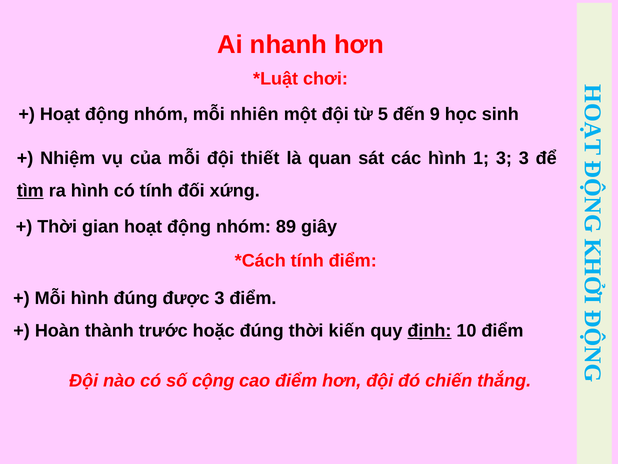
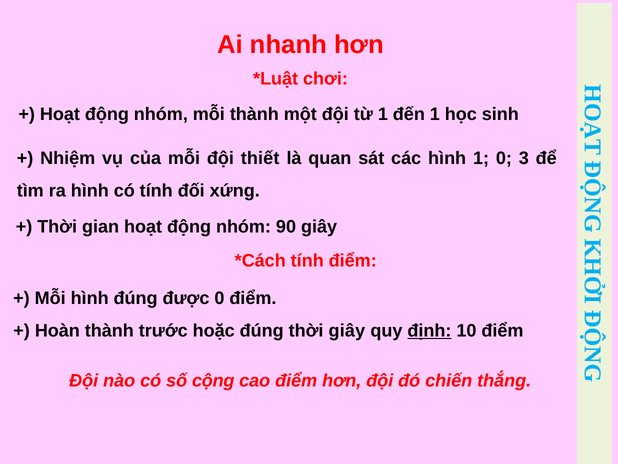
mỗi nhiên: nhiên -> thành
từ 5: 5 -> 1
đến 9: 9 -> 1
1 3: 3 -> 0
tìm underline: present -> none
89: 89 -> 90
được 3: 3 -> 0
thời kiến: kiến -> giây
